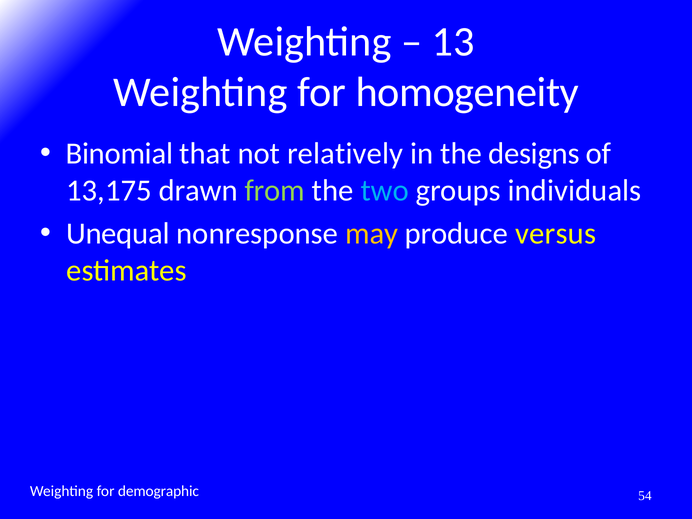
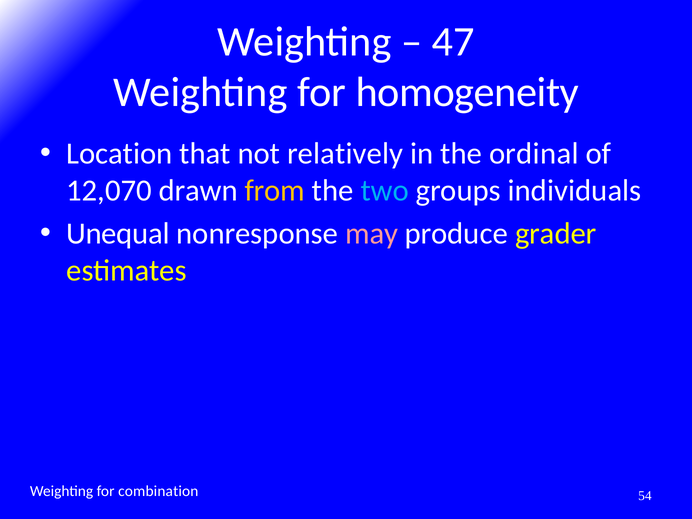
13: 13 -> 47
Binomial: Binomial -> Location
designs: designs -> ordinal
13,175: 13,175 -> 12,070
from colour: light green -> yellow
may colour: yellow -> pink
versus: versus -> grader
demographic: demographic -> combination
